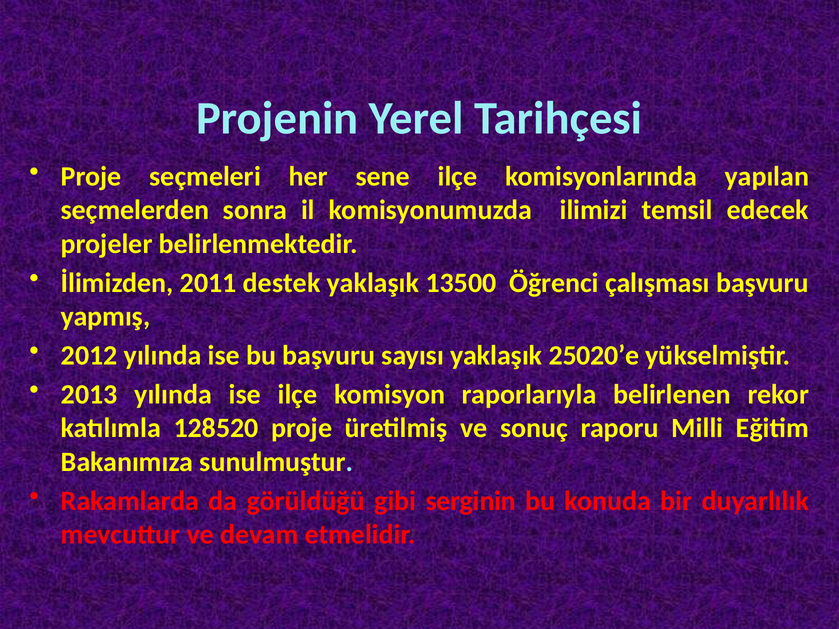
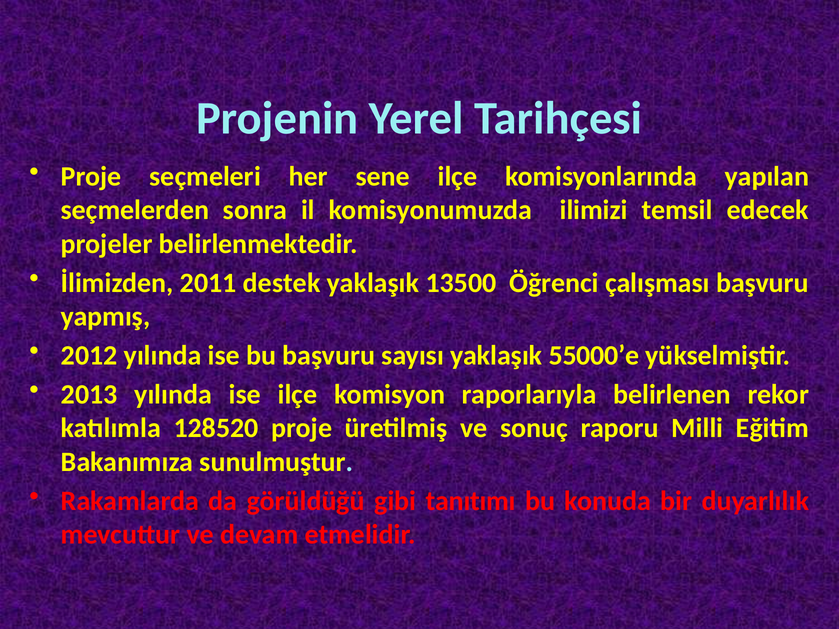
25020’e: 25020’e -> 55000’e
serginin: serginin -> tanıtımı
